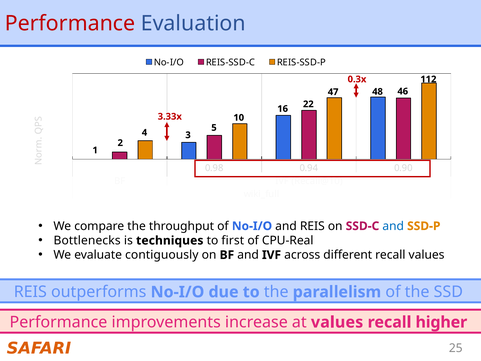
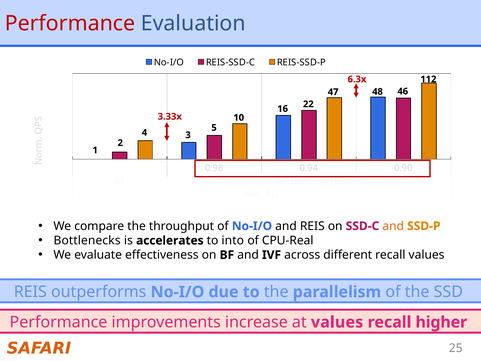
0.3x: 0.3x -> 6.3x
and at (393, 226) colour: blue -> orange
techniques: techniques -> accelerates
first: first -> into
contiguously: contiguously -> effectiveness
